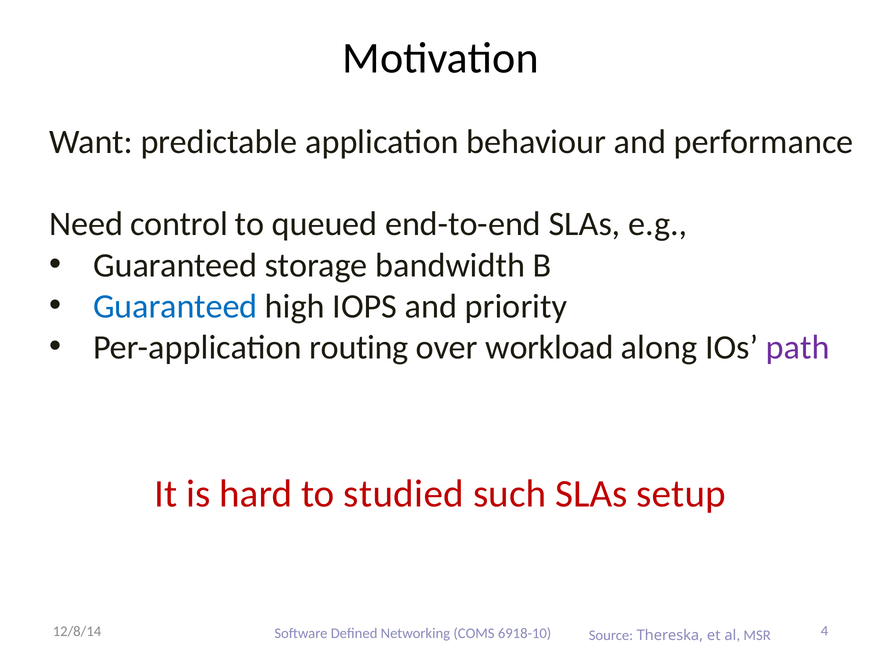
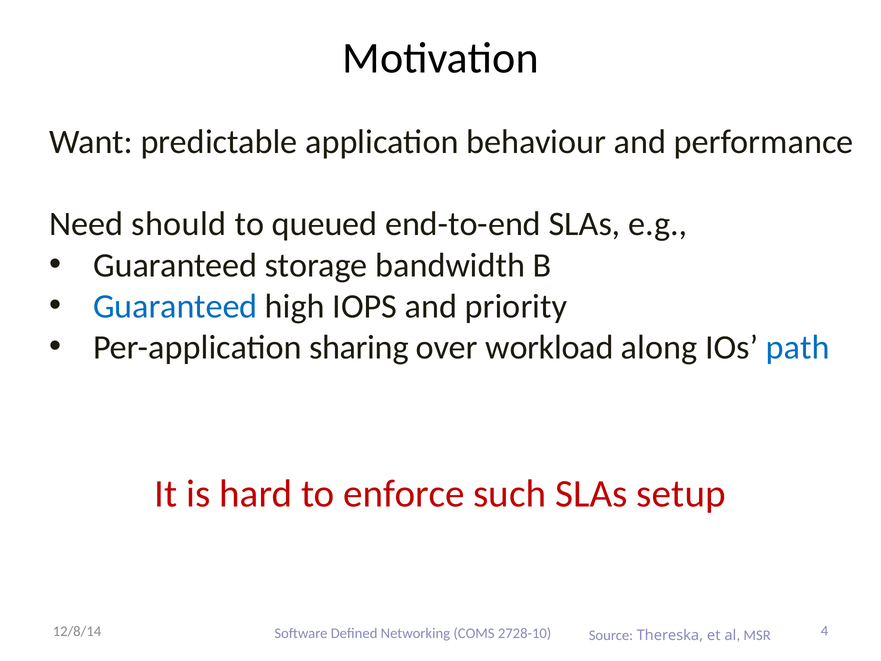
control: control -> should
routing: routing -> sharing
path colour: purple -> blue
studied: studied -> enforce
6918-10: 6918-10 -> 2728-10
